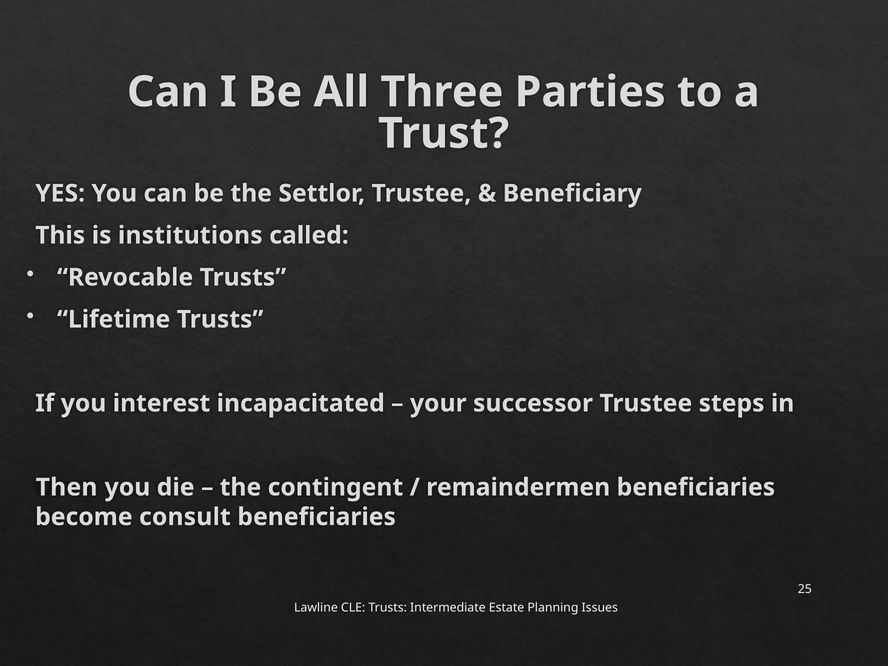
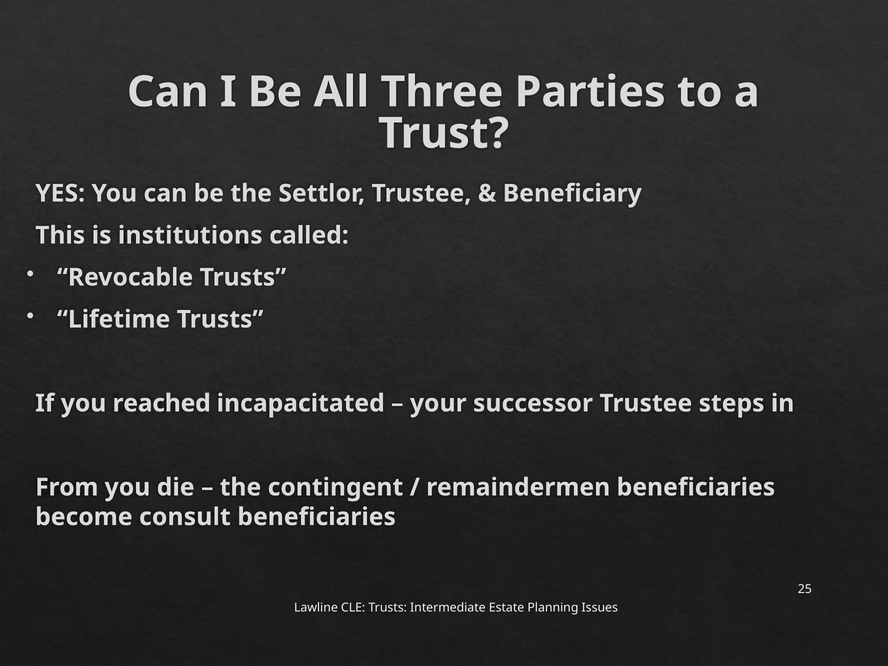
interest: interest -> reached
Then: Then -> From
